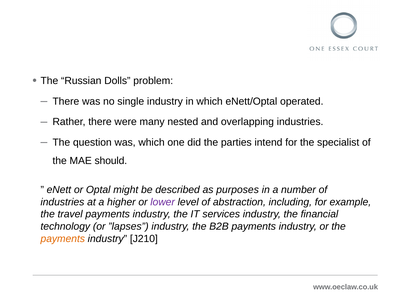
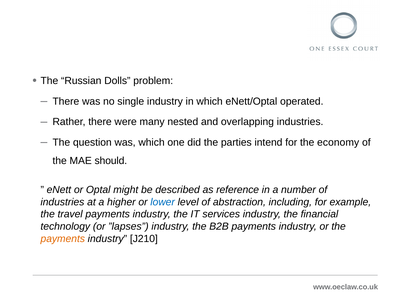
specialist: specialist -> economy
purposes: purposes -> reference
lower colour: purple -> blue
